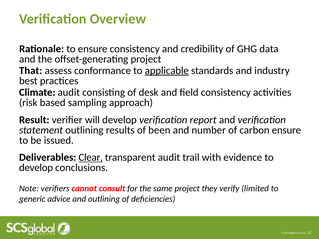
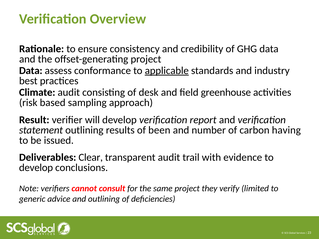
That at (31, 71): That -> Data
field consistency: consistency -> greenhouse
carbon ensure: ensure -> having
Clear underline: present -> none
